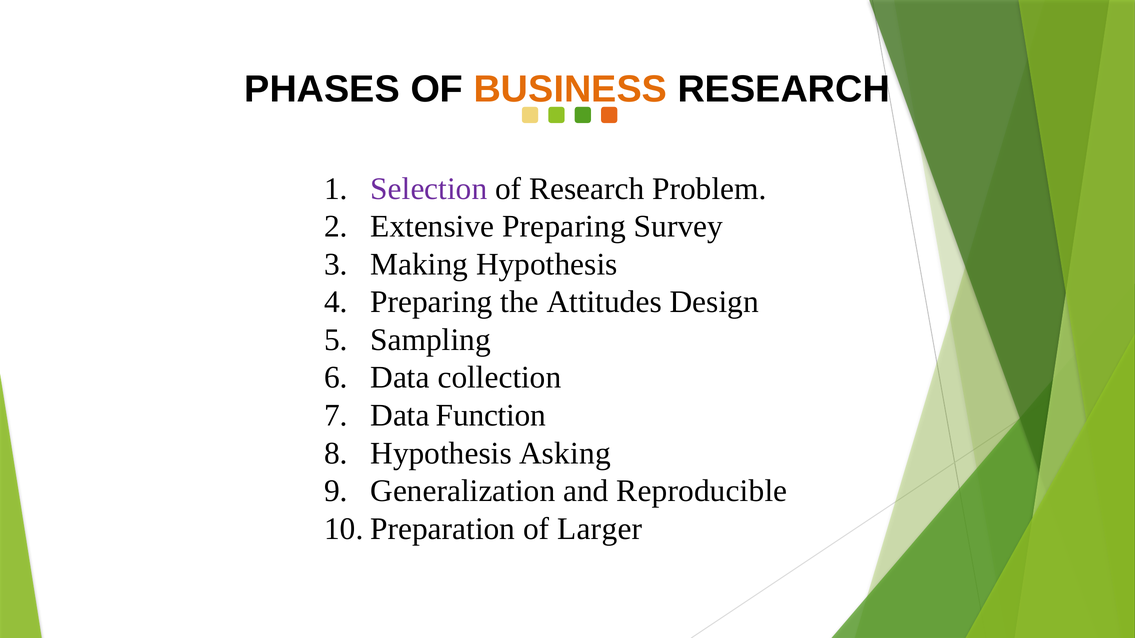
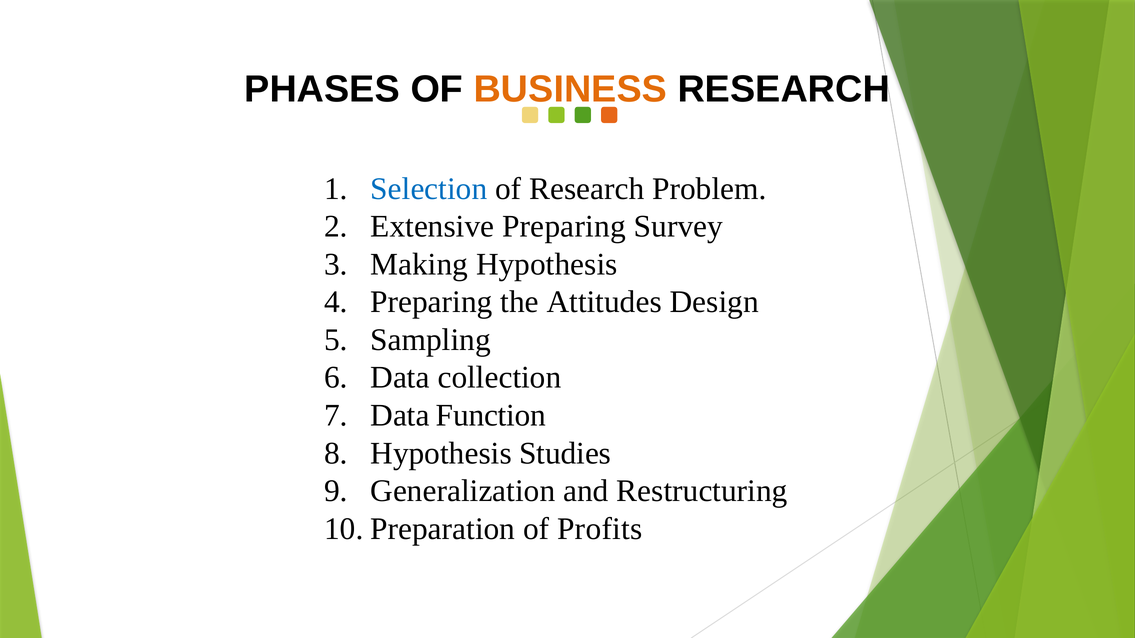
Selection colour: purple -> blue
Asking: Asking -> Studies
Reproducible: Reproducible -> Restructuring
Larger: Larger -> Profits
